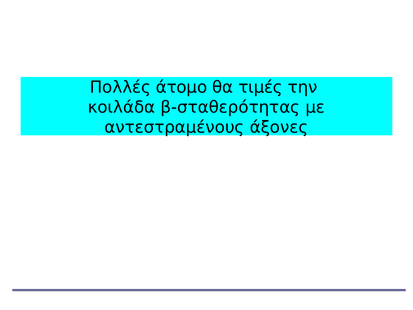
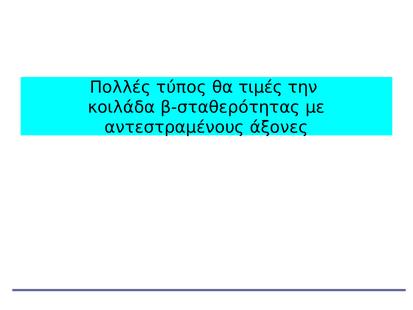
άτομο: άτομο -> τύπος
